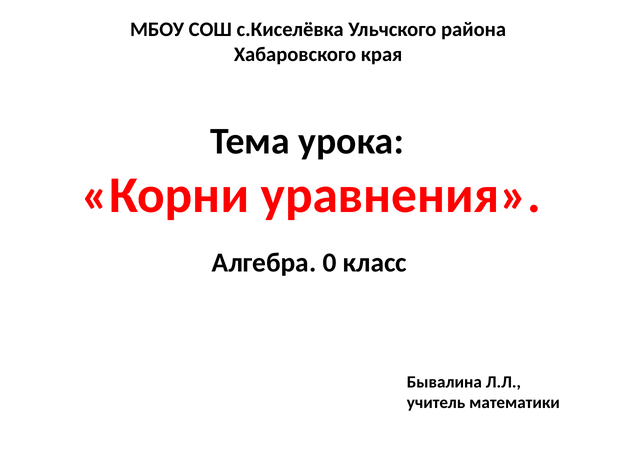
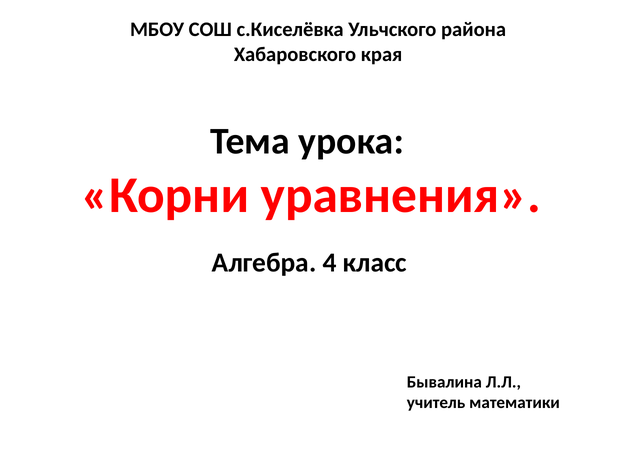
0: 0 -> 4
